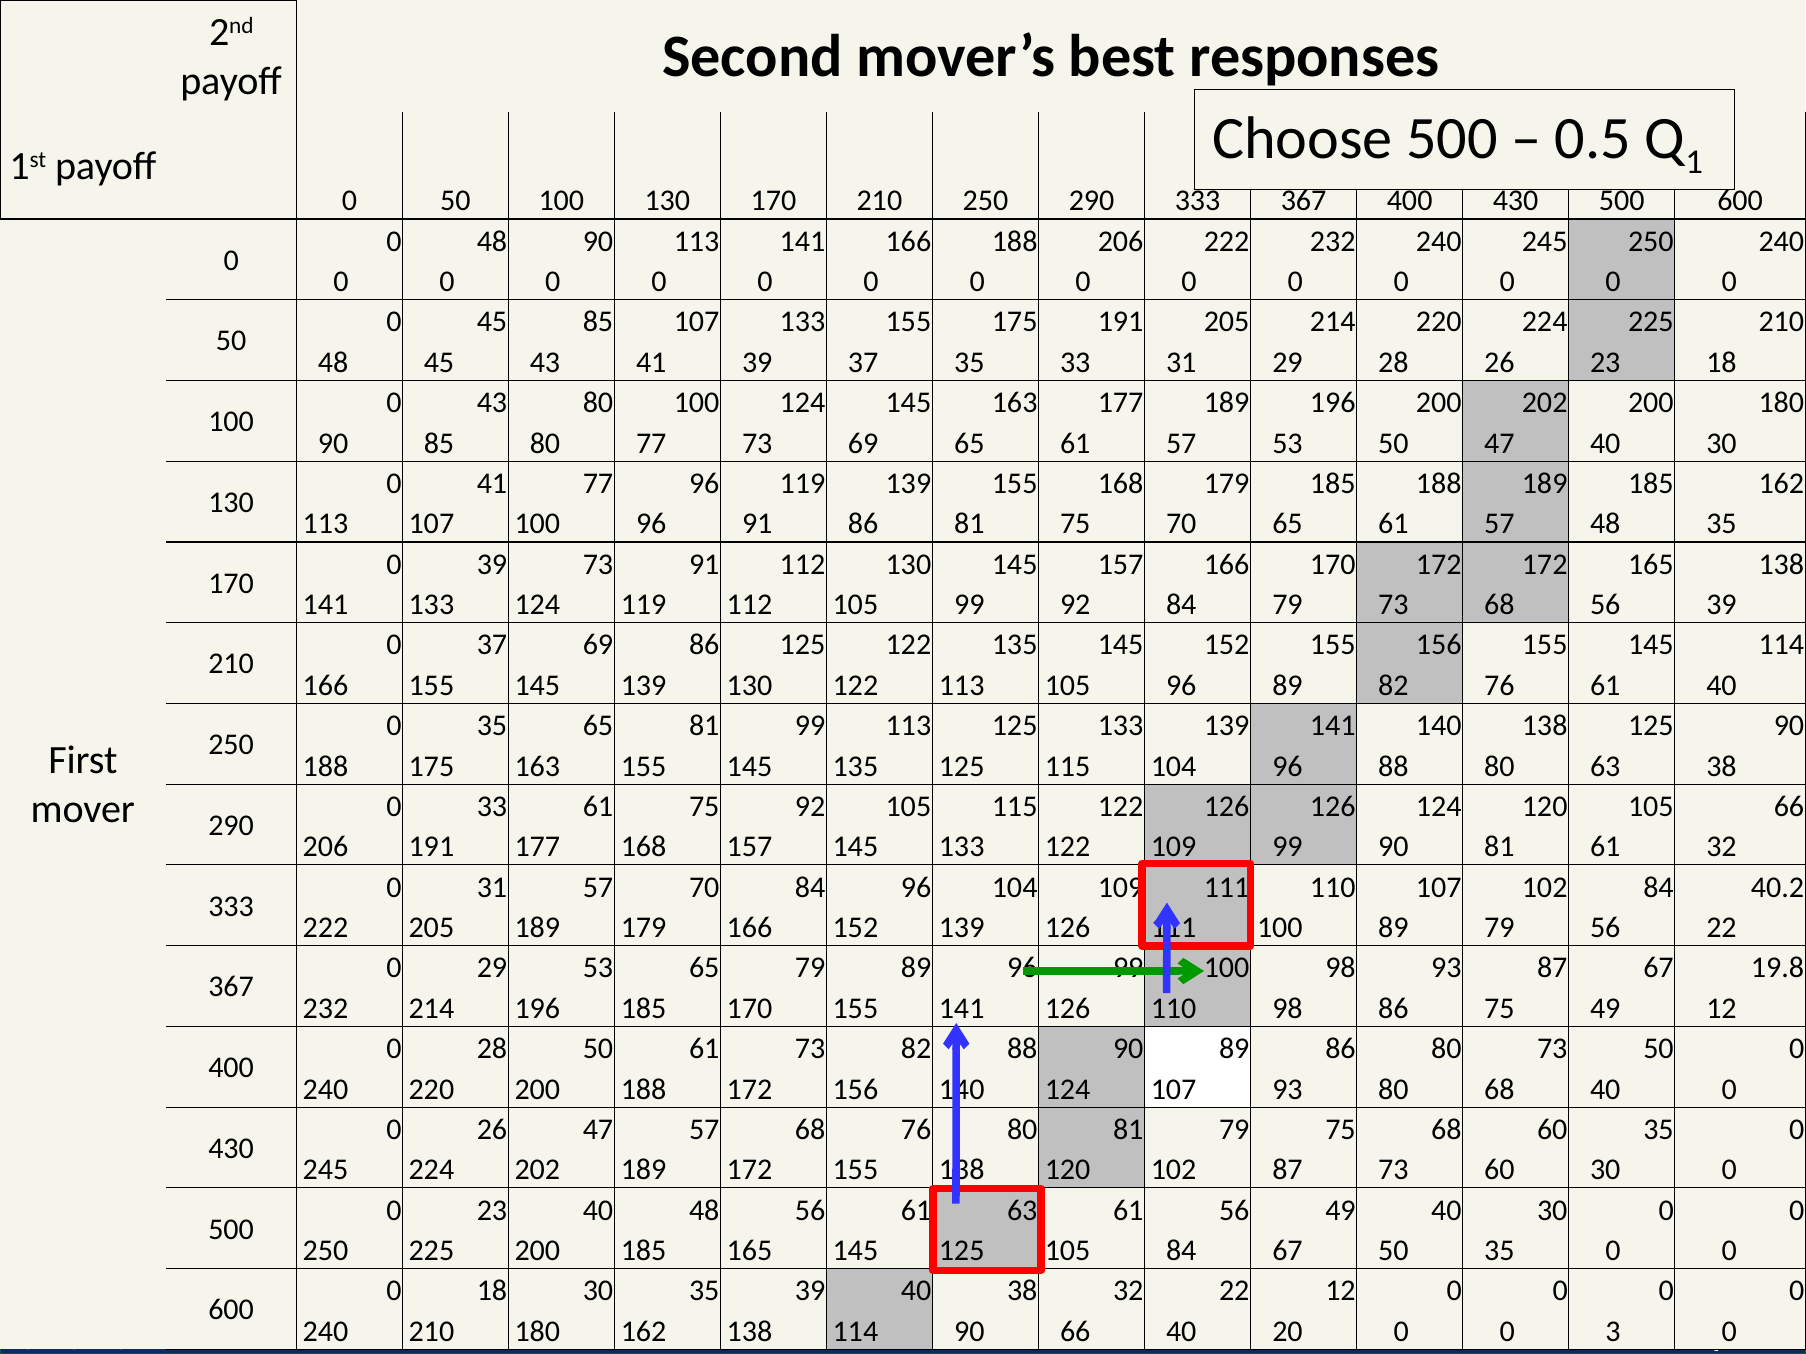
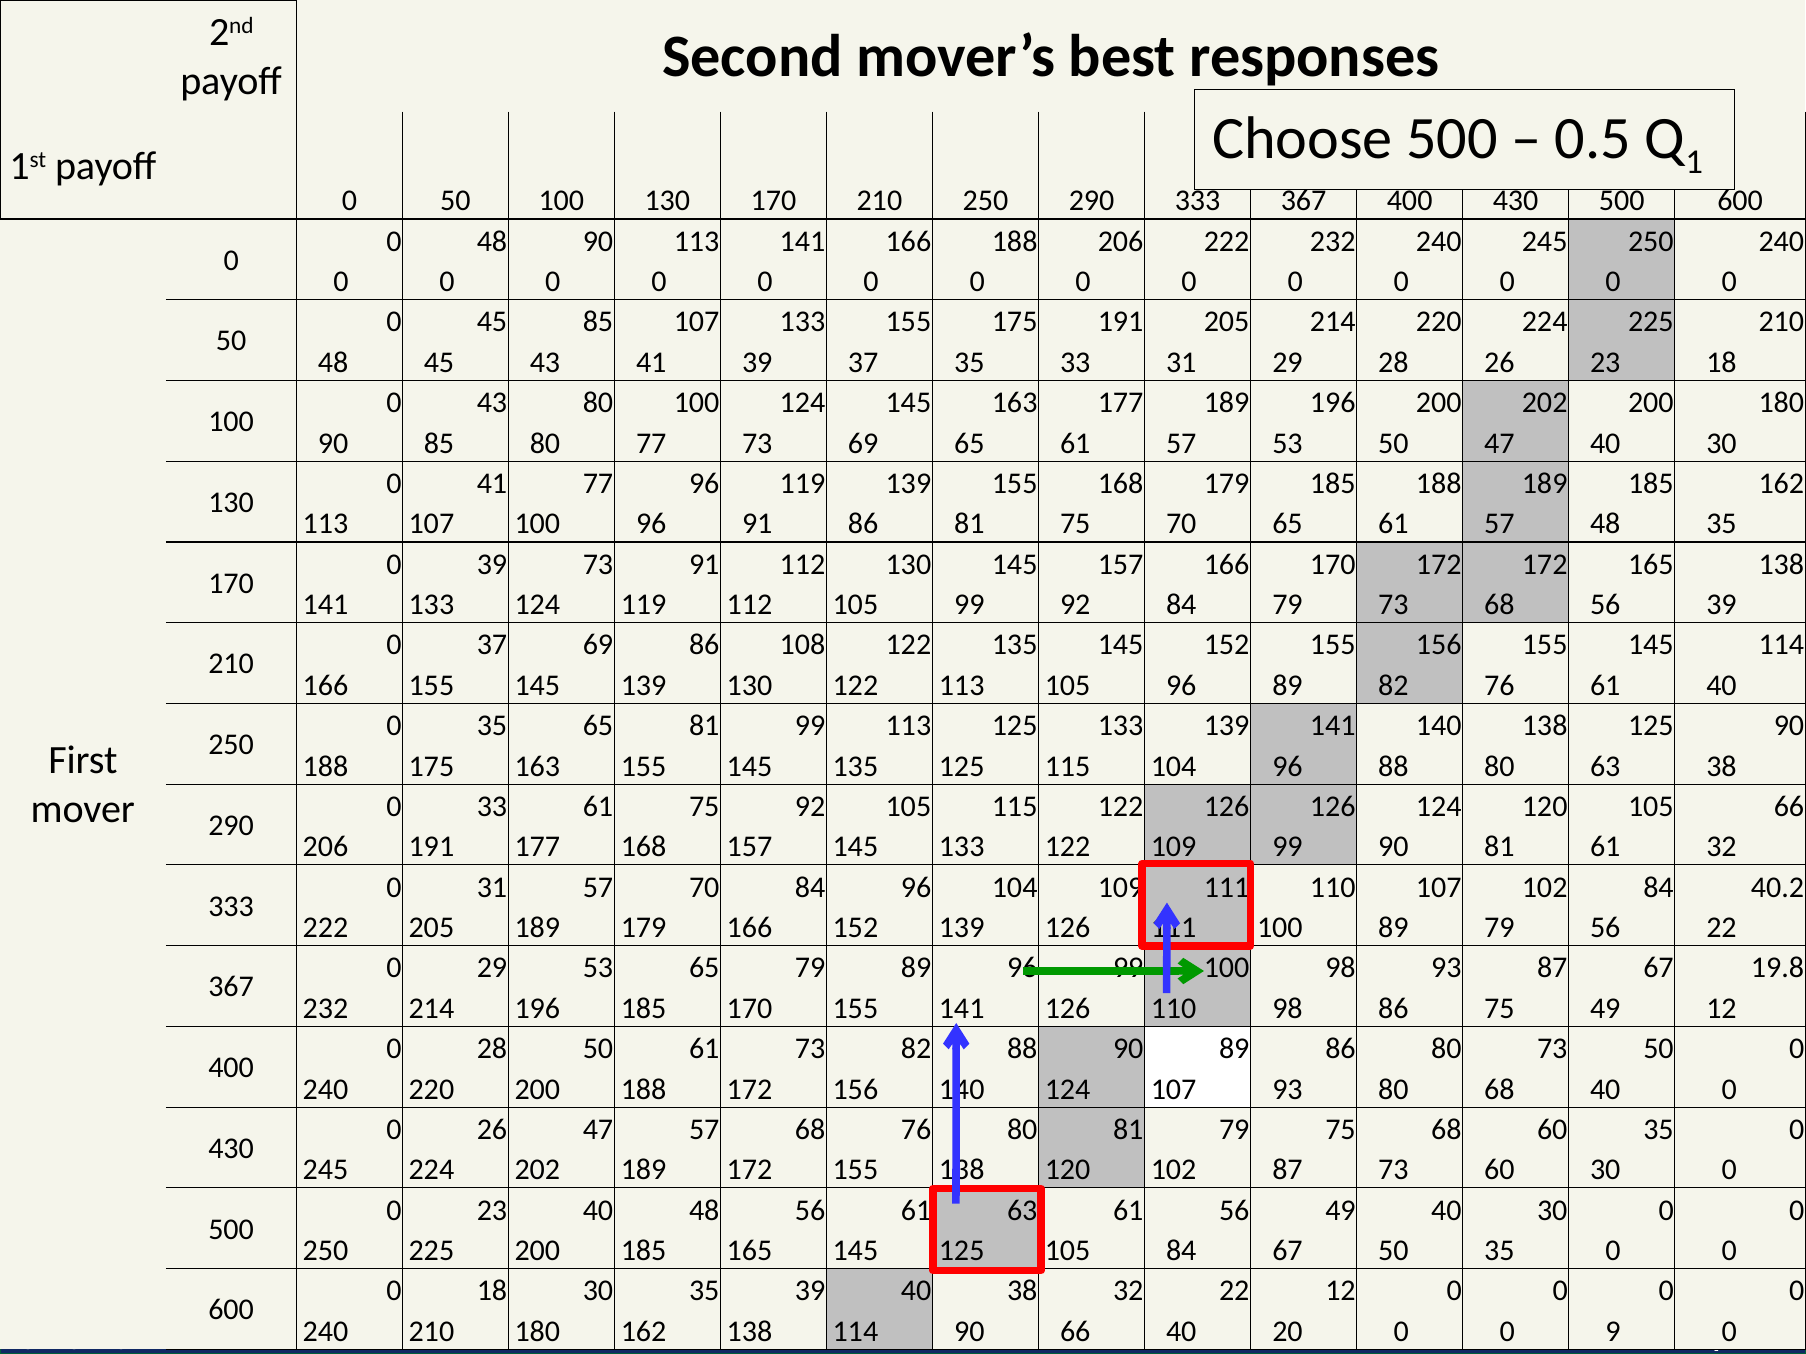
86 125: 125 -> 108
3: 3 -> 9
